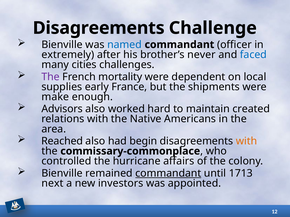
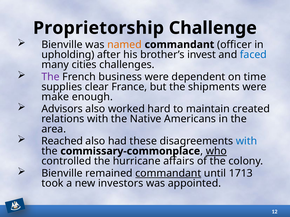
Disagreements at (99, 28): Disagreements -> Proprietorship
named colour: blue -> orange
extremely: extremely -> upholding
never: never -> invest
mortality: mortality -> business
local: local -> time
early: early -> clear
begin: begin -> these
with at (246, 141) colour: orange -> blue
who underline: none -> present
next: next -> took
